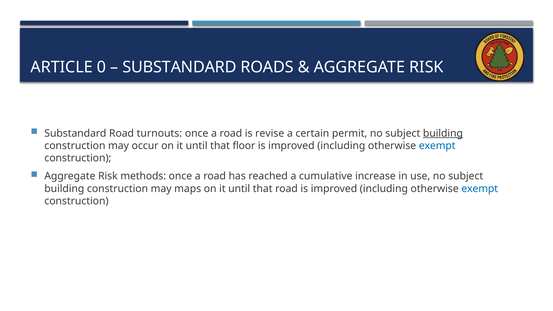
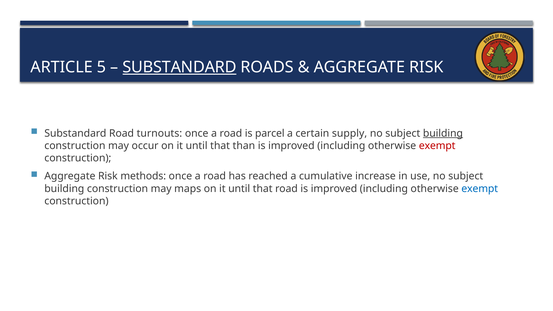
0: 0 -> 5
SUBSTANDARD at (180, 67) underline: none -> present
revise: revise -> parcel
permit: permit -> supply
floor: floor -> than
exempt at (437, 146) colour: blue -> red
